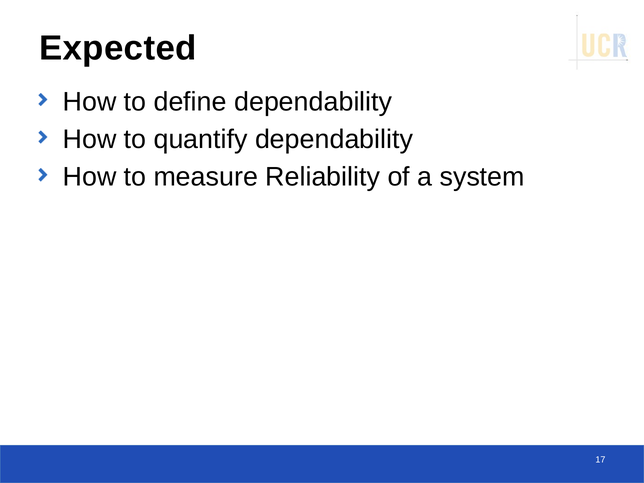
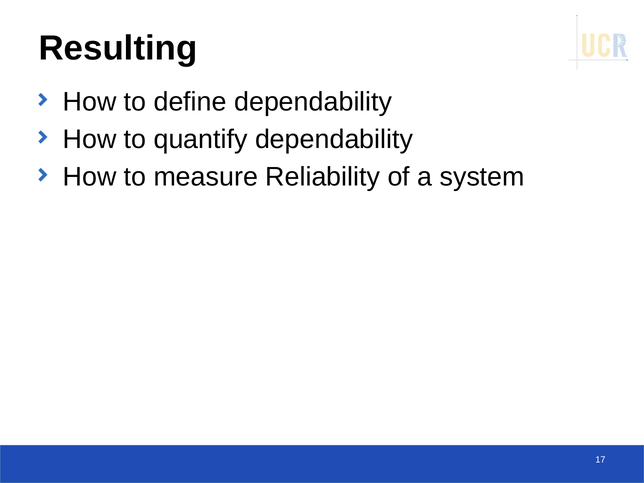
Expected: Expected -> Resulting
